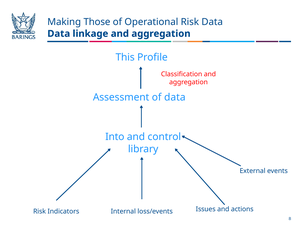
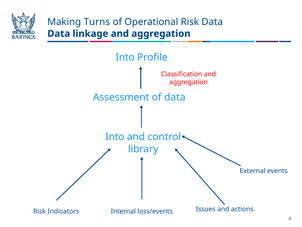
Those: Those -> Turns
This at (125, 57): This -> Into
